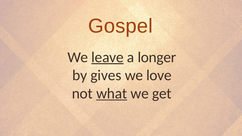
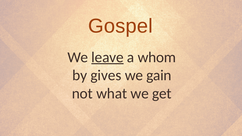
longer: longer -> whom
love: love -> gain
what underline: present -> none
